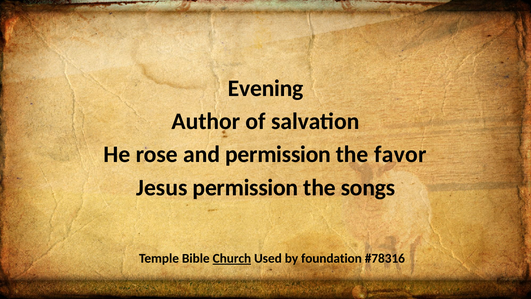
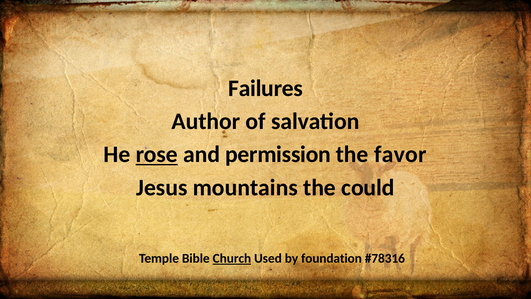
Evening: Evening -> Failures
rose underline: none -> present
Jesus permission: permission -> mountains
songs: songs -> could
